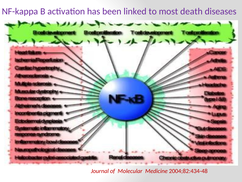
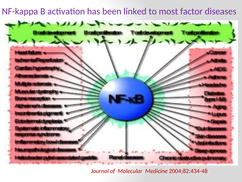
death: death -> factor
